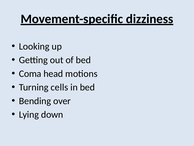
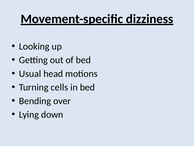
Coma: Coma -> Usual
